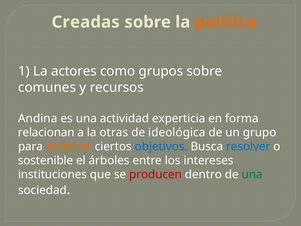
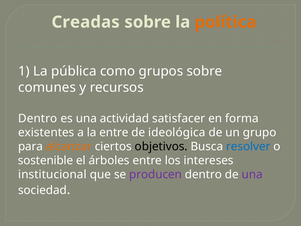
actores: actores -> pública
Andina at (38, 118): Andina -> Dentro
experticia: experticia -> satisfacer
relacionan: relacionan -> existentes
la otras: otras -> entre
objetivos colour: blue -> black
instituciones: instituciones -> institucional
producen colour: red -> purple
una at (252, 174) colour: green -> purple
